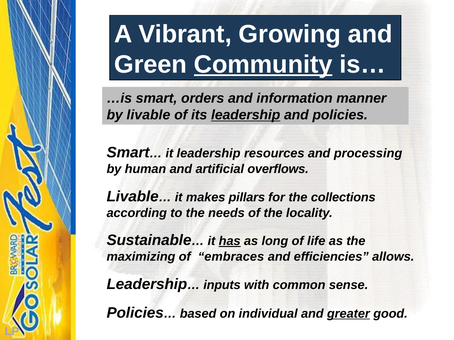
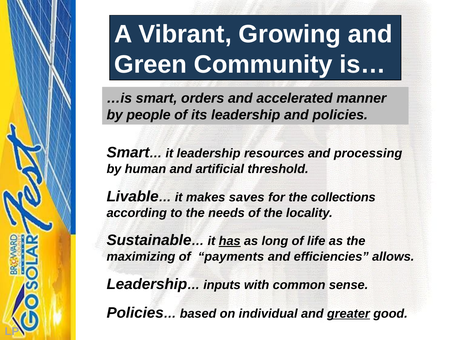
Community underline: present -> none
information: information -> accelerated
by livable: livable -> people
leadership at (246, 115) underline: present -> none
overflows: overflows -> threshold
pillars: pillars -> saves
embraces: embraces -> payments
